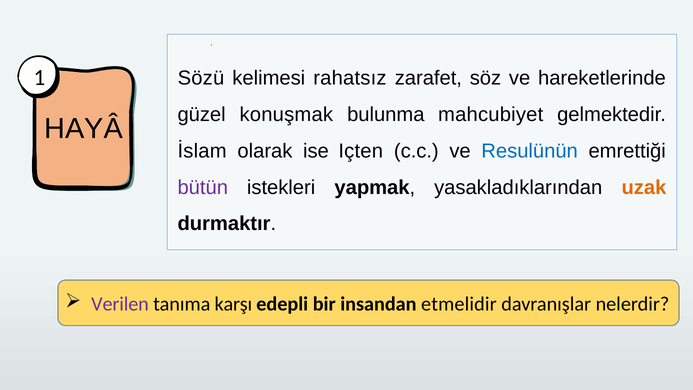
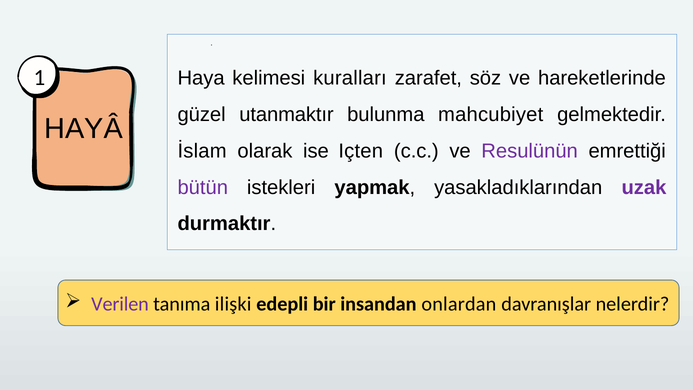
Sözü: Sözü -> Haya
rahatsız: rahatsız -> kuralları
konuşmak: konuşmak -> utanmaktır
Resulünün colour: blue -> purple
uzak colour: orange -> purple
karşı: karşı -> ilişki
etmelidir: etmelidir -> onlardan
